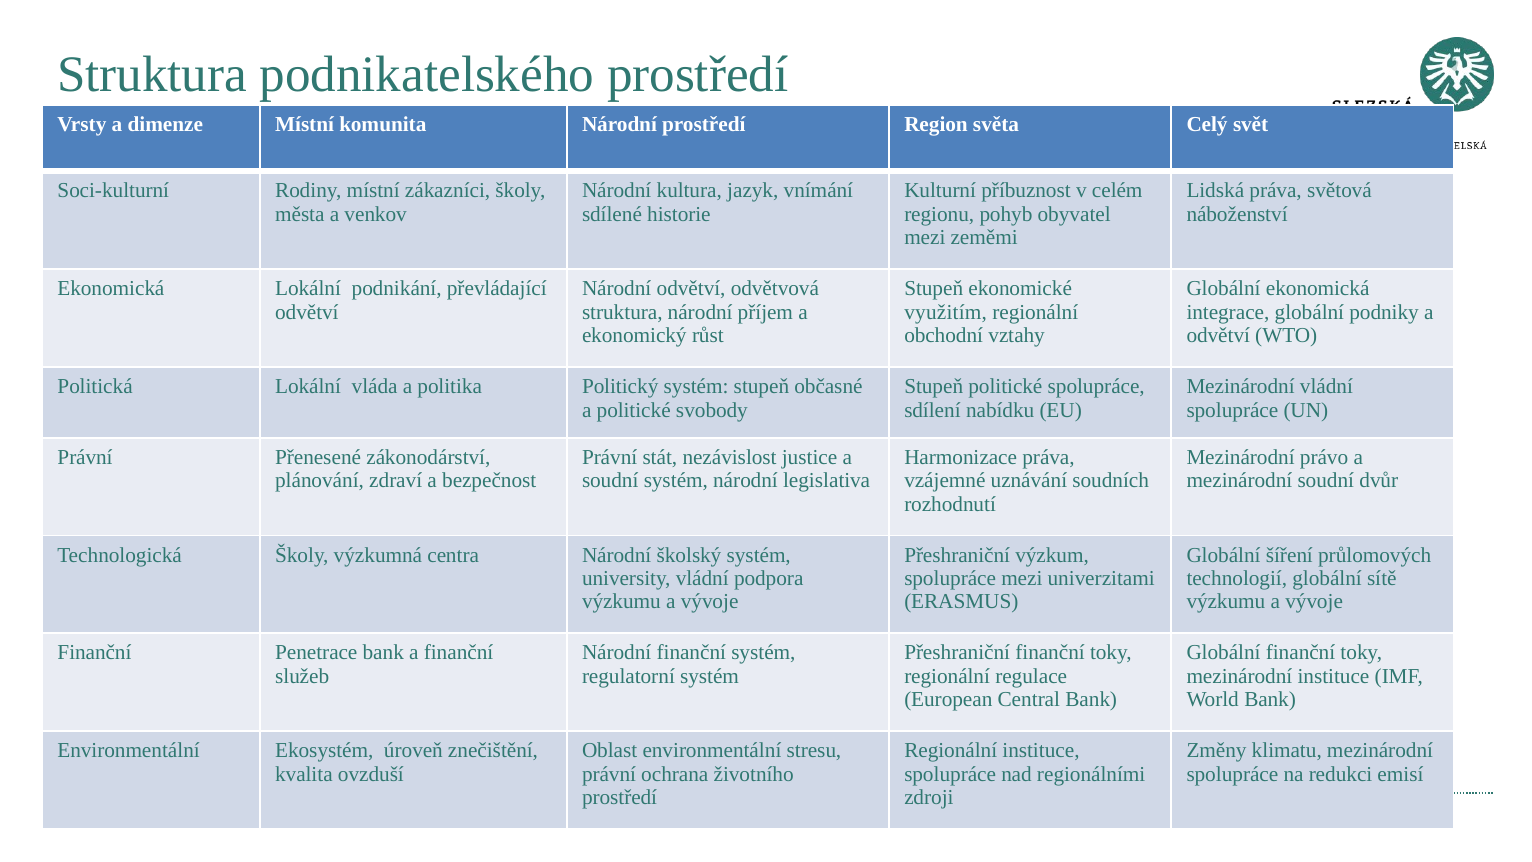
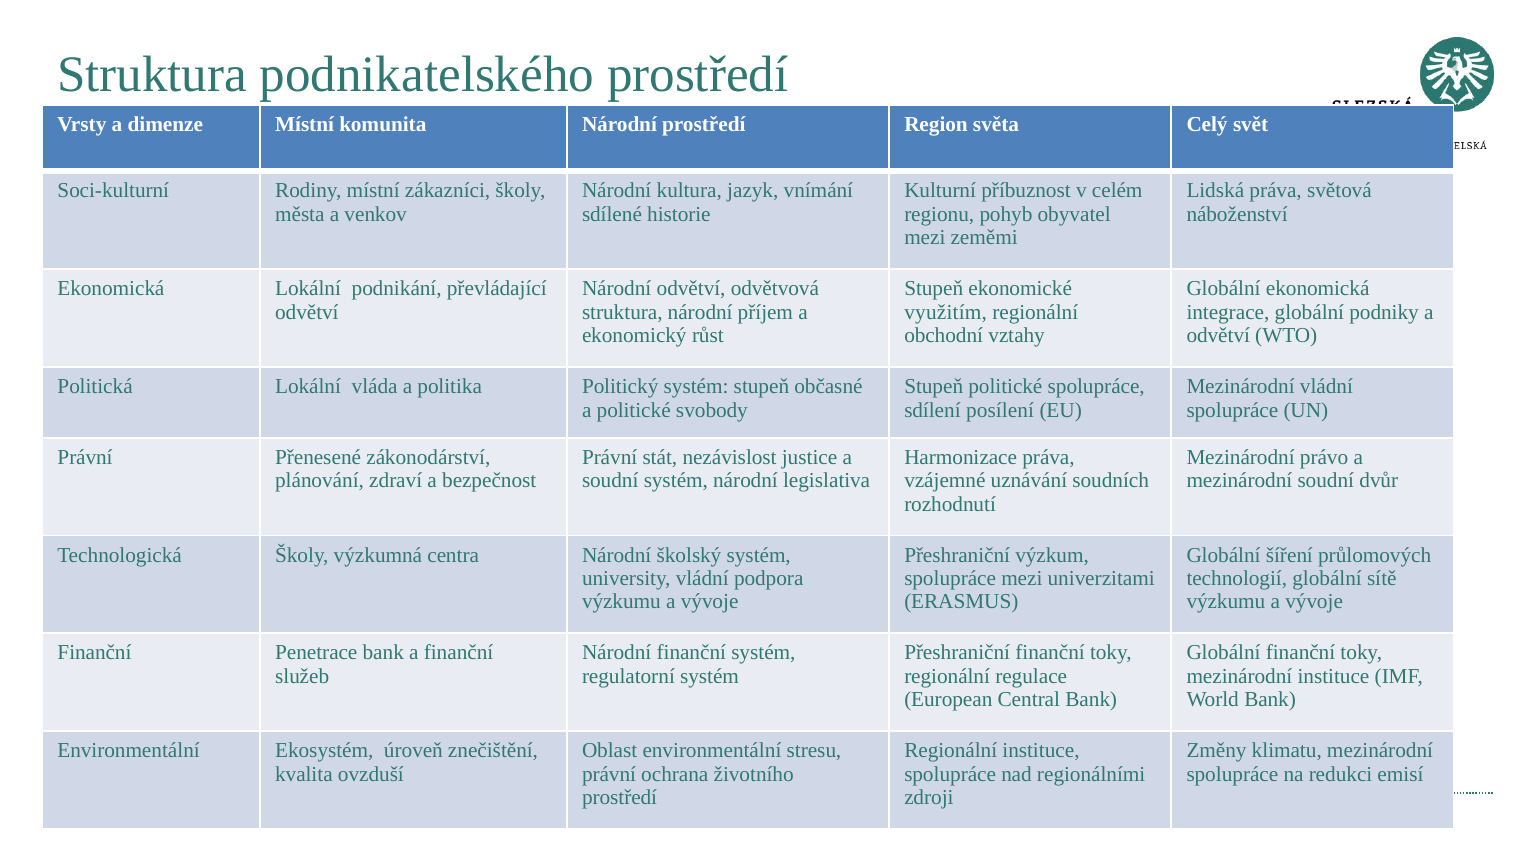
nabídku: nabídku -> posílení
